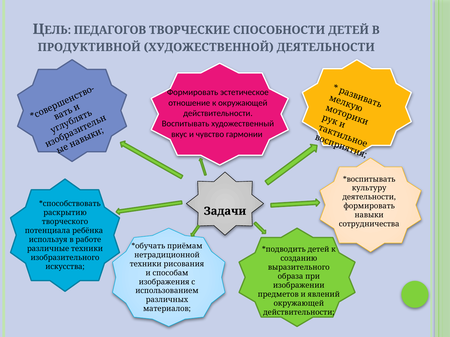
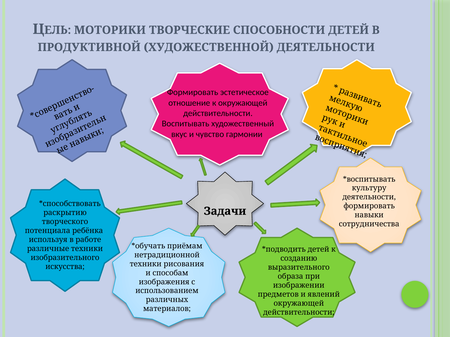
ПЕДАГОГОВ: ПЕДАГОГОВ -> МОТОРИКИ
